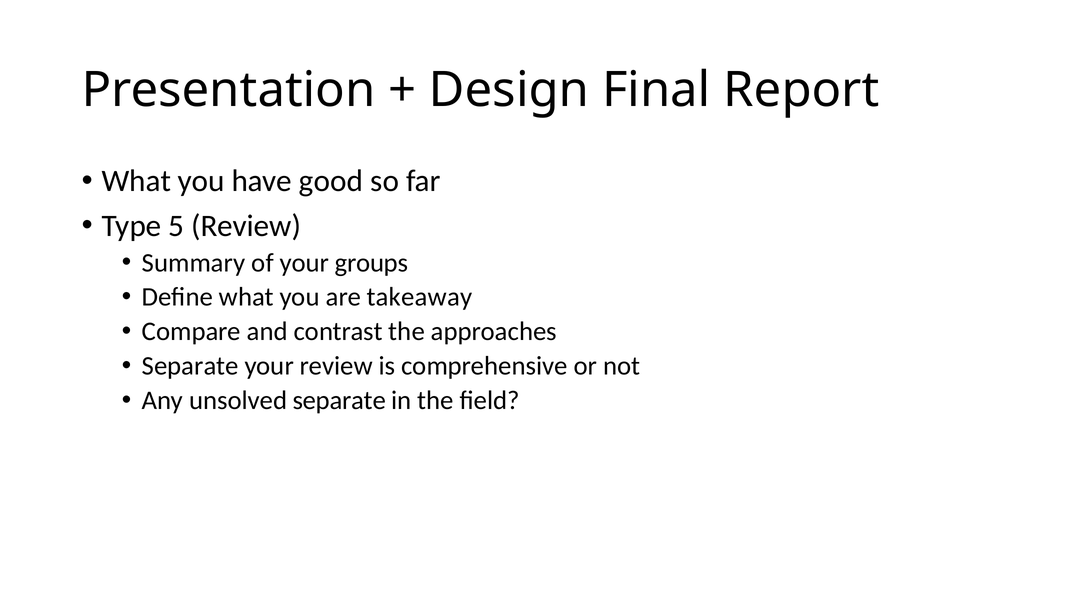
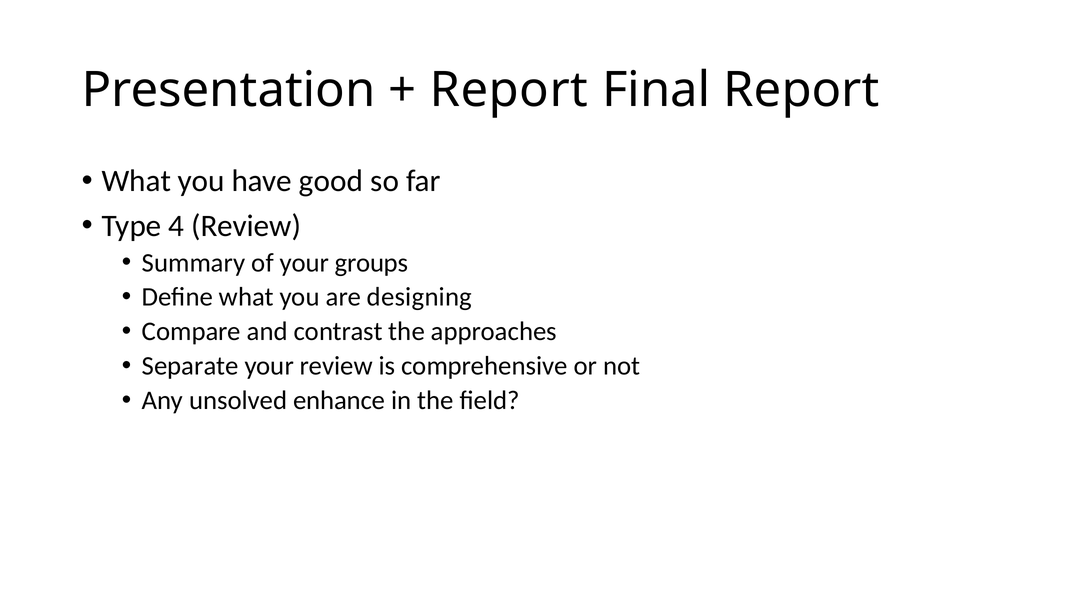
Design at (509, 90): Design -> Report
5: 5 -> 4
takeaway: takeaway -> designing
unsolved separate: separate -> enhance
